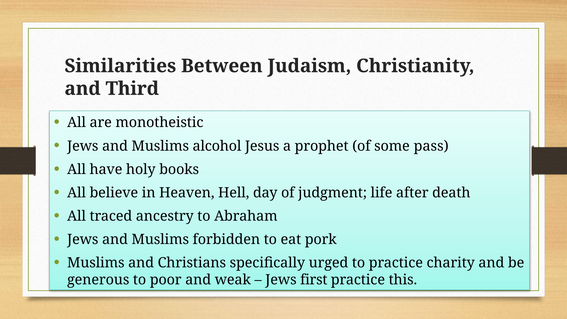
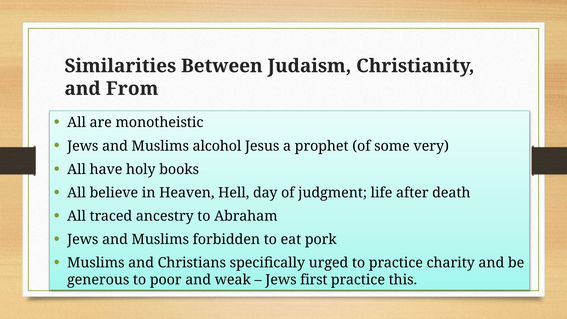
Third: Third -> From
pass: pass -> very
